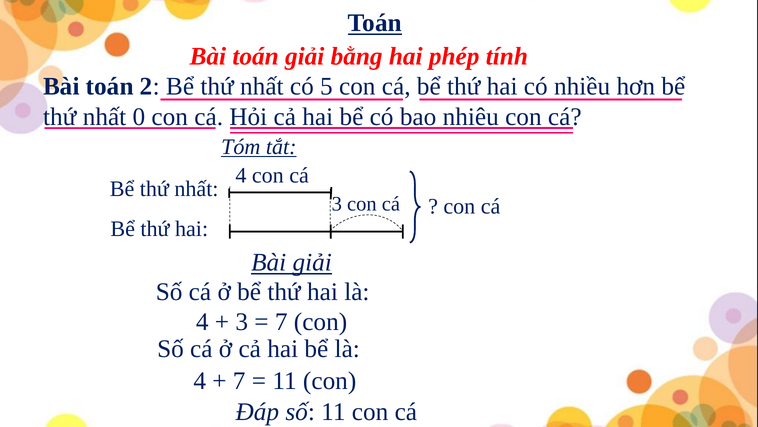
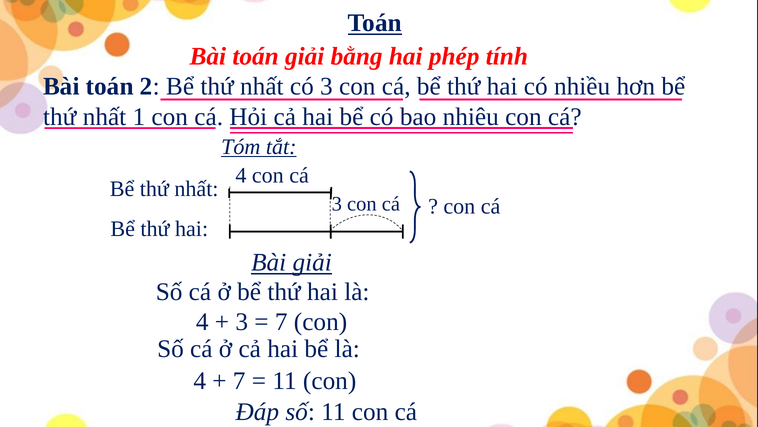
có 5: 5 -> 3
0: 0 -> 1
